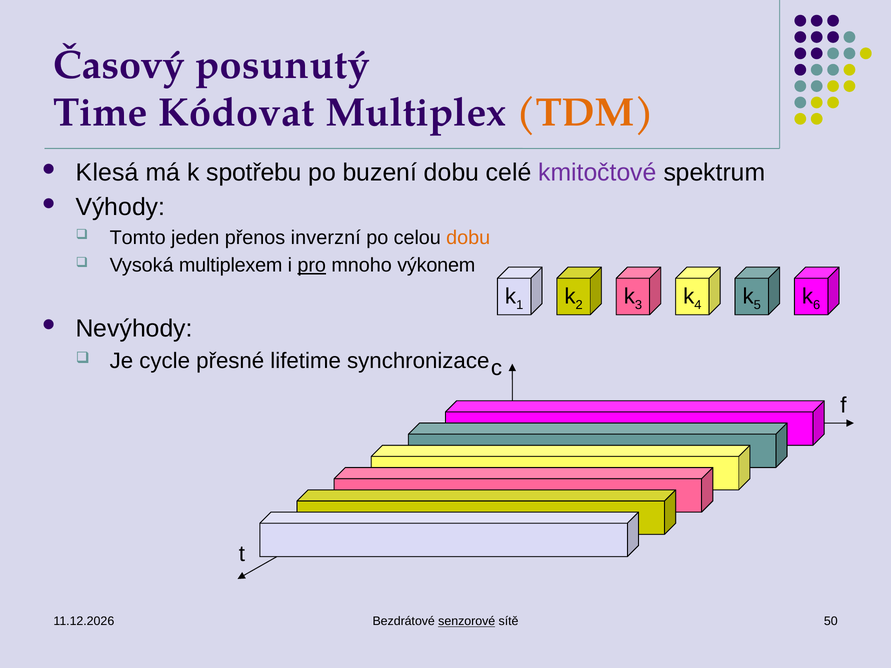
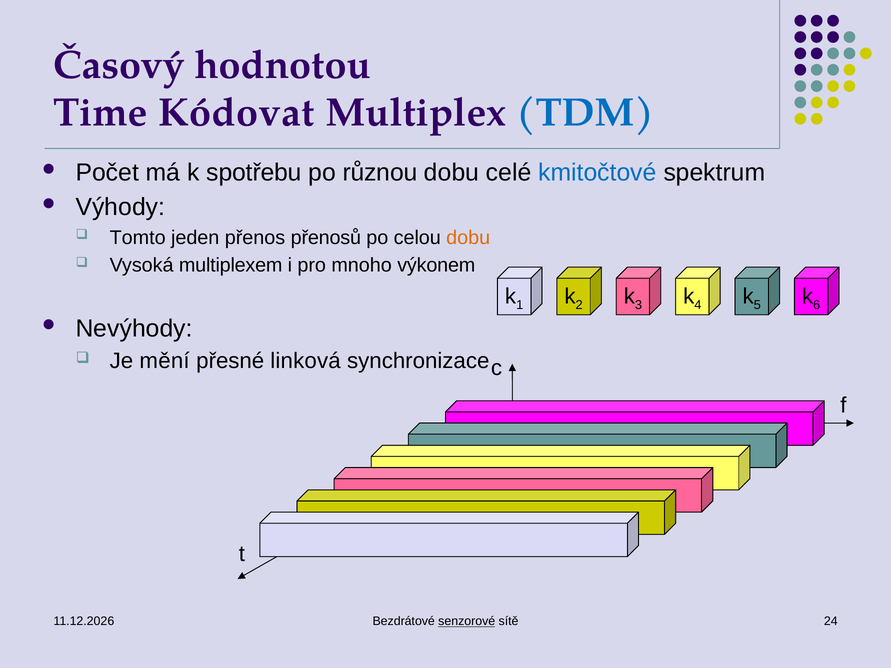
posunutý: posunutý -> hodnotou
TDM colour: orange -> blue
Klesá: Klesá -> Počet
buzení: buzení -> různou
kmitočtové colour: purple -> blue
inverzní: inverzní -> přenosů
pro underline: present -> none
cycle: cycle -> mění
lifetime: lifetime -> linková
50: 50 -> 24
